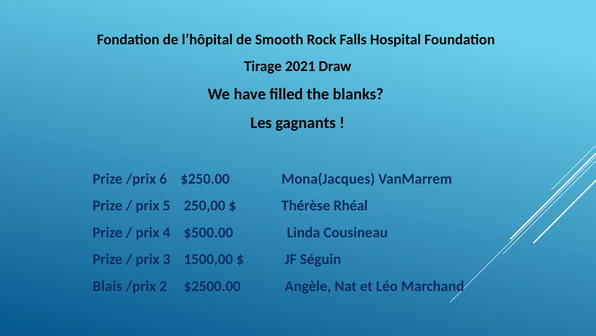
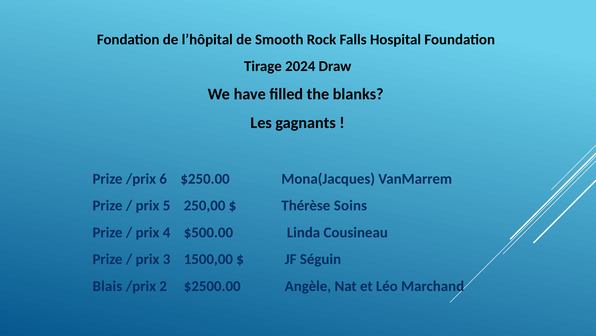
2021: 2021 -> 2024
Rhéal: Rhéal -> Soins
